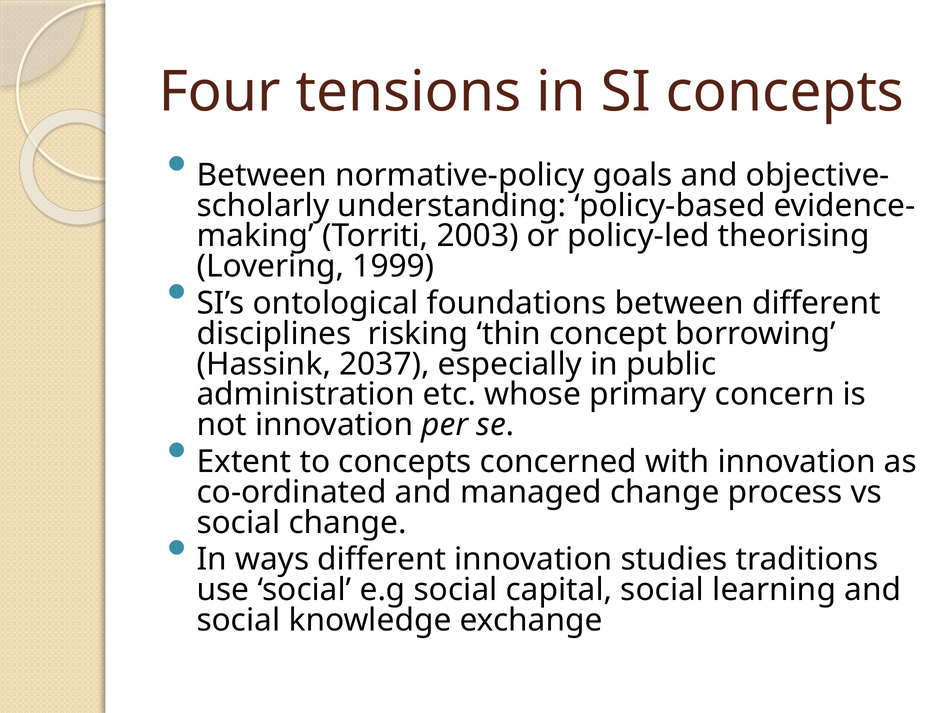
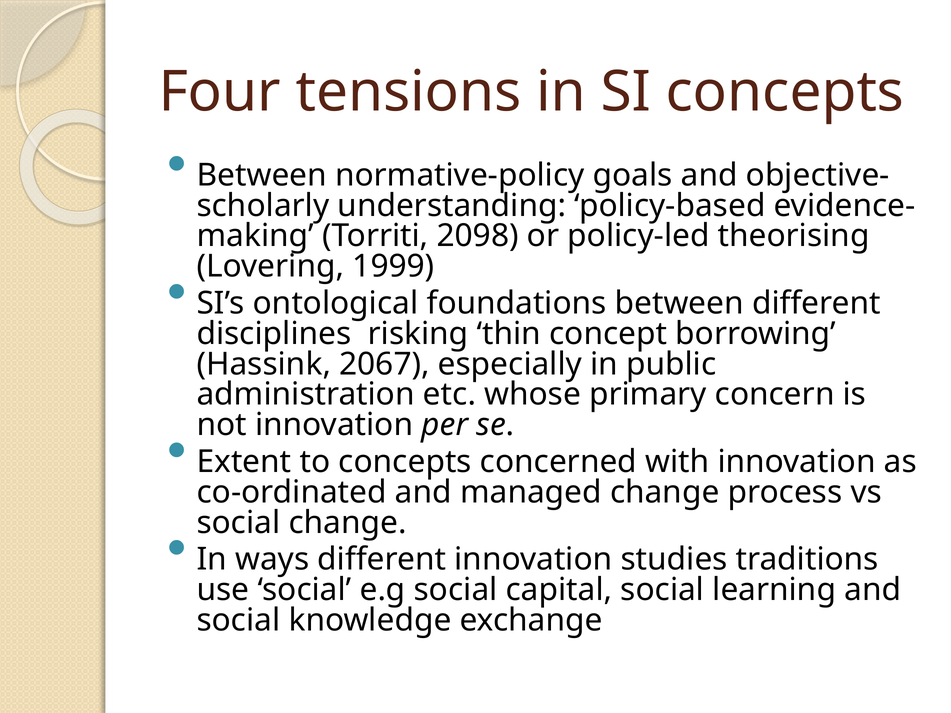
2003: 2003 -> 2098
2037: 2037 -> 2067
